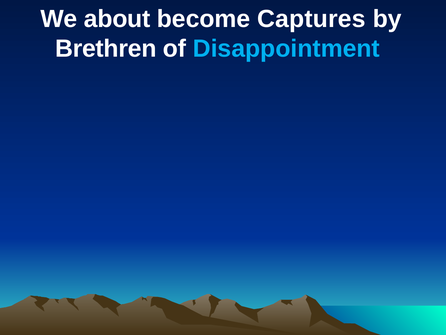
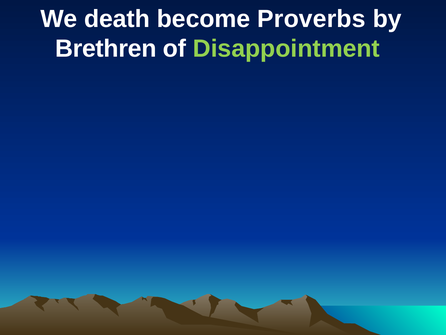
about: about -> death
Captures: Captures -> Proverbs
Disappointment colour: light blue -> light green
